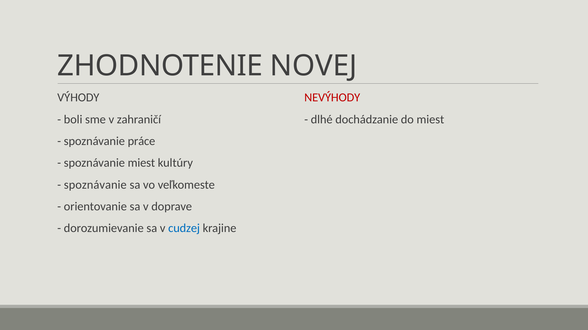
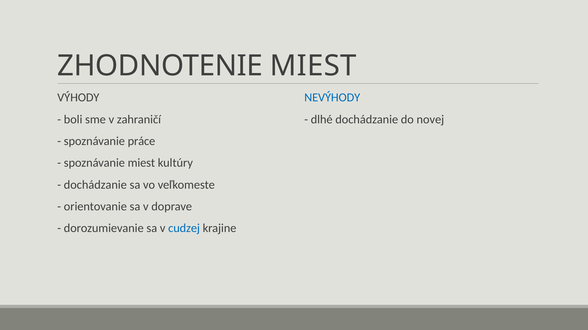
ZHODNOTENIE NOVEJ: NOVEJ -> MIEST
NEVÝHODY colour: red -> blue
do miest: miest -> novej
spoznávanie at (95, 185): spoznávanie -> dochádzanie
